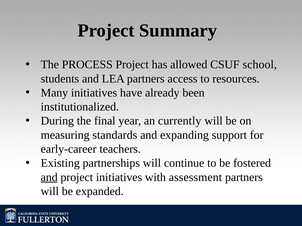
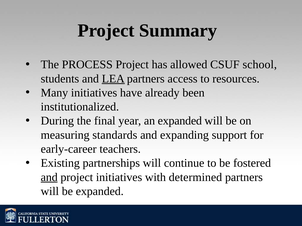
LEA underline: none -> present
an currently: currently -> expanded
assessment: assessment -> determined
